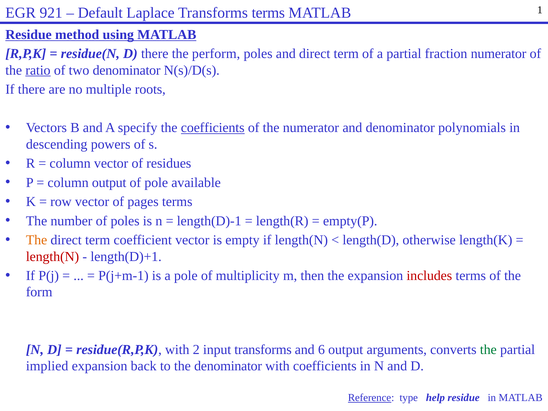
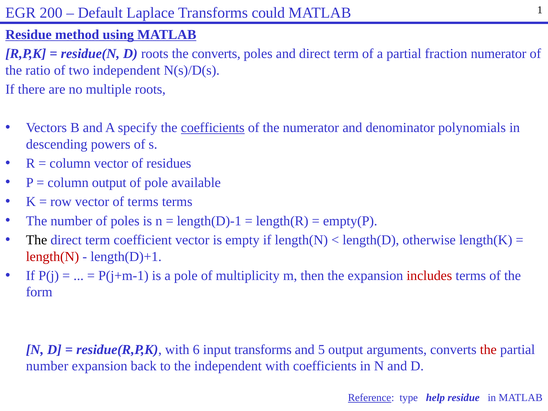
921: 921 -> 200
Transforms terms: terms -> could
D there: there -> roots
the perform: perform -> converts
ratio underline: present -> none
two denominator: denominator -> independent
of pages: pages -> terms
The at (37, 240) colour: orange -> black
2: 2 -> 6
6: 6 -> 5
the at (488, 350) colour: green -> red
implied at (47, 366): implied -> number
the denominator: denominator -> independent
